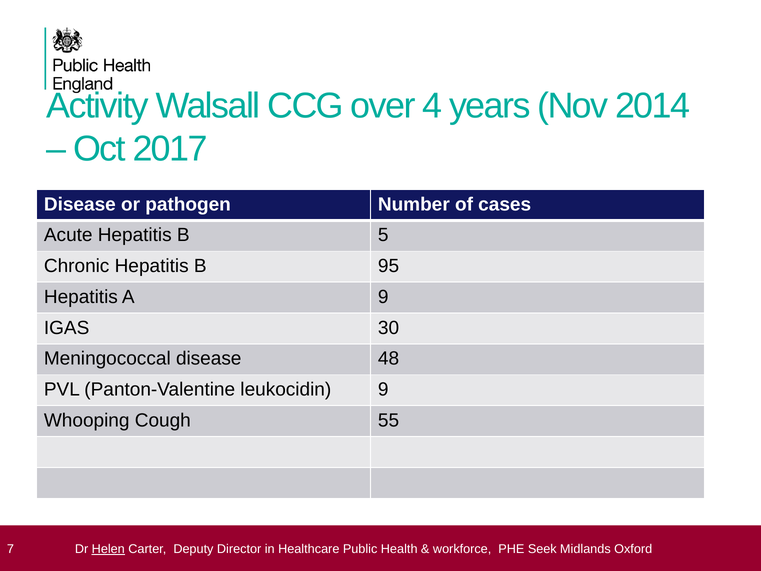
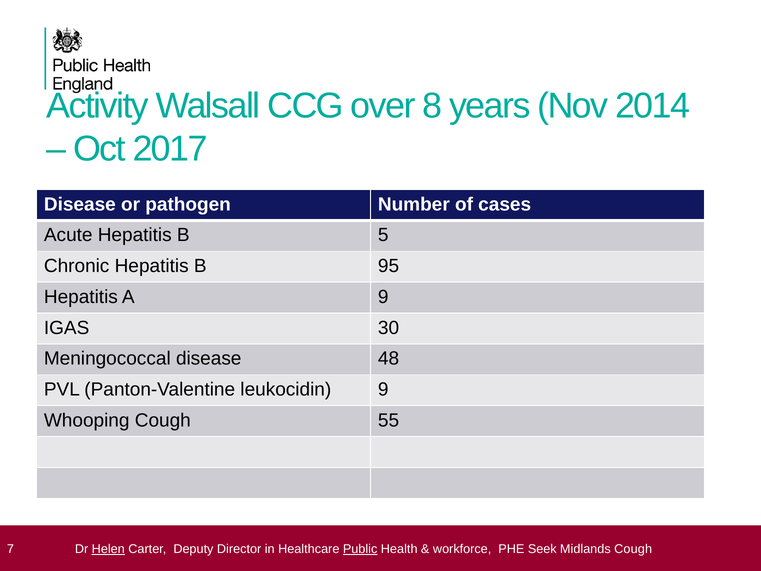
4: 4 -> 8
Public underline: none -> present
Midlands Oxford: Oxford -> Cough
